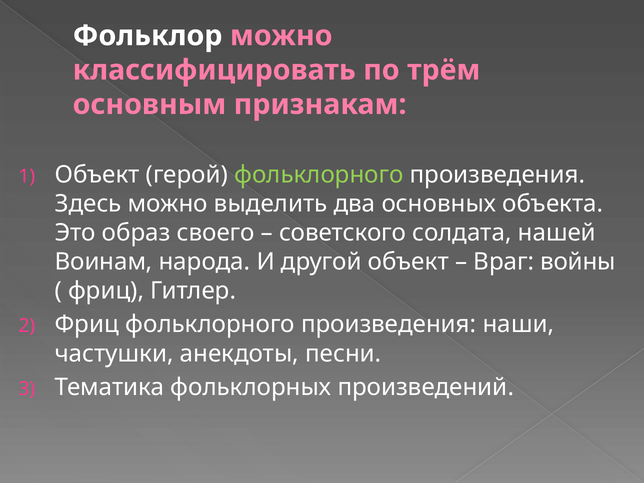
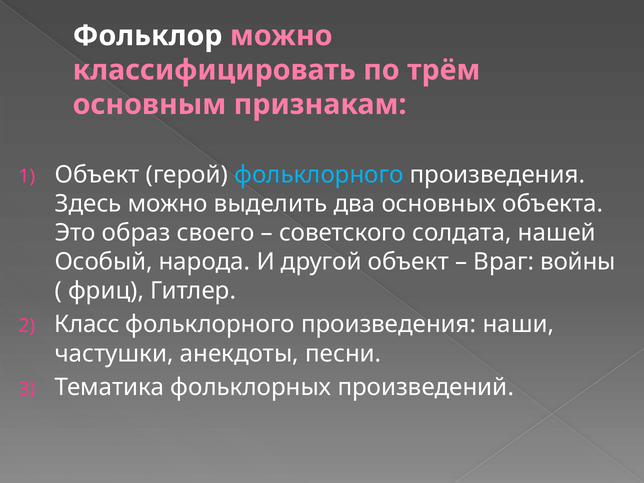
фольклорного at (319, 175) colour: light green -> light blue
Воинам: Воинам -> Особый
Фриц at (87, 325): Фриц -> Класс
